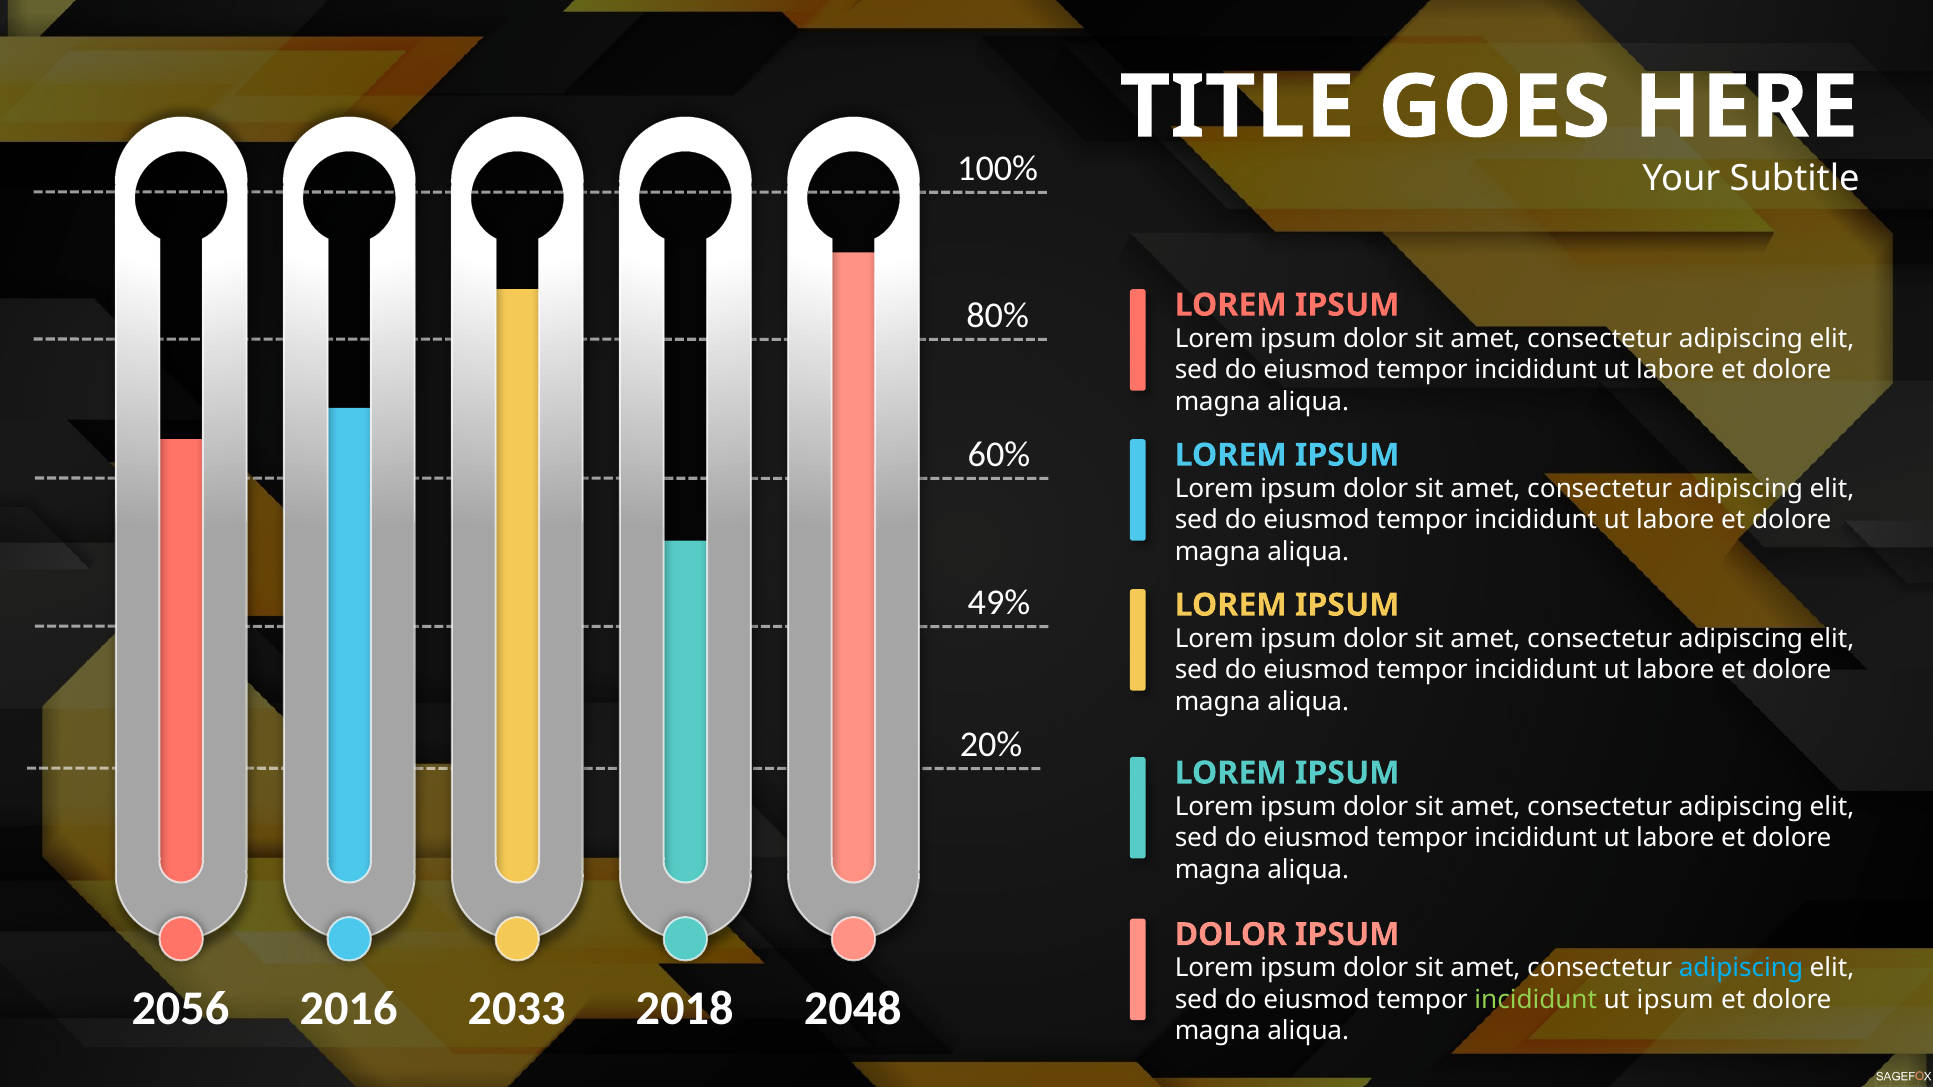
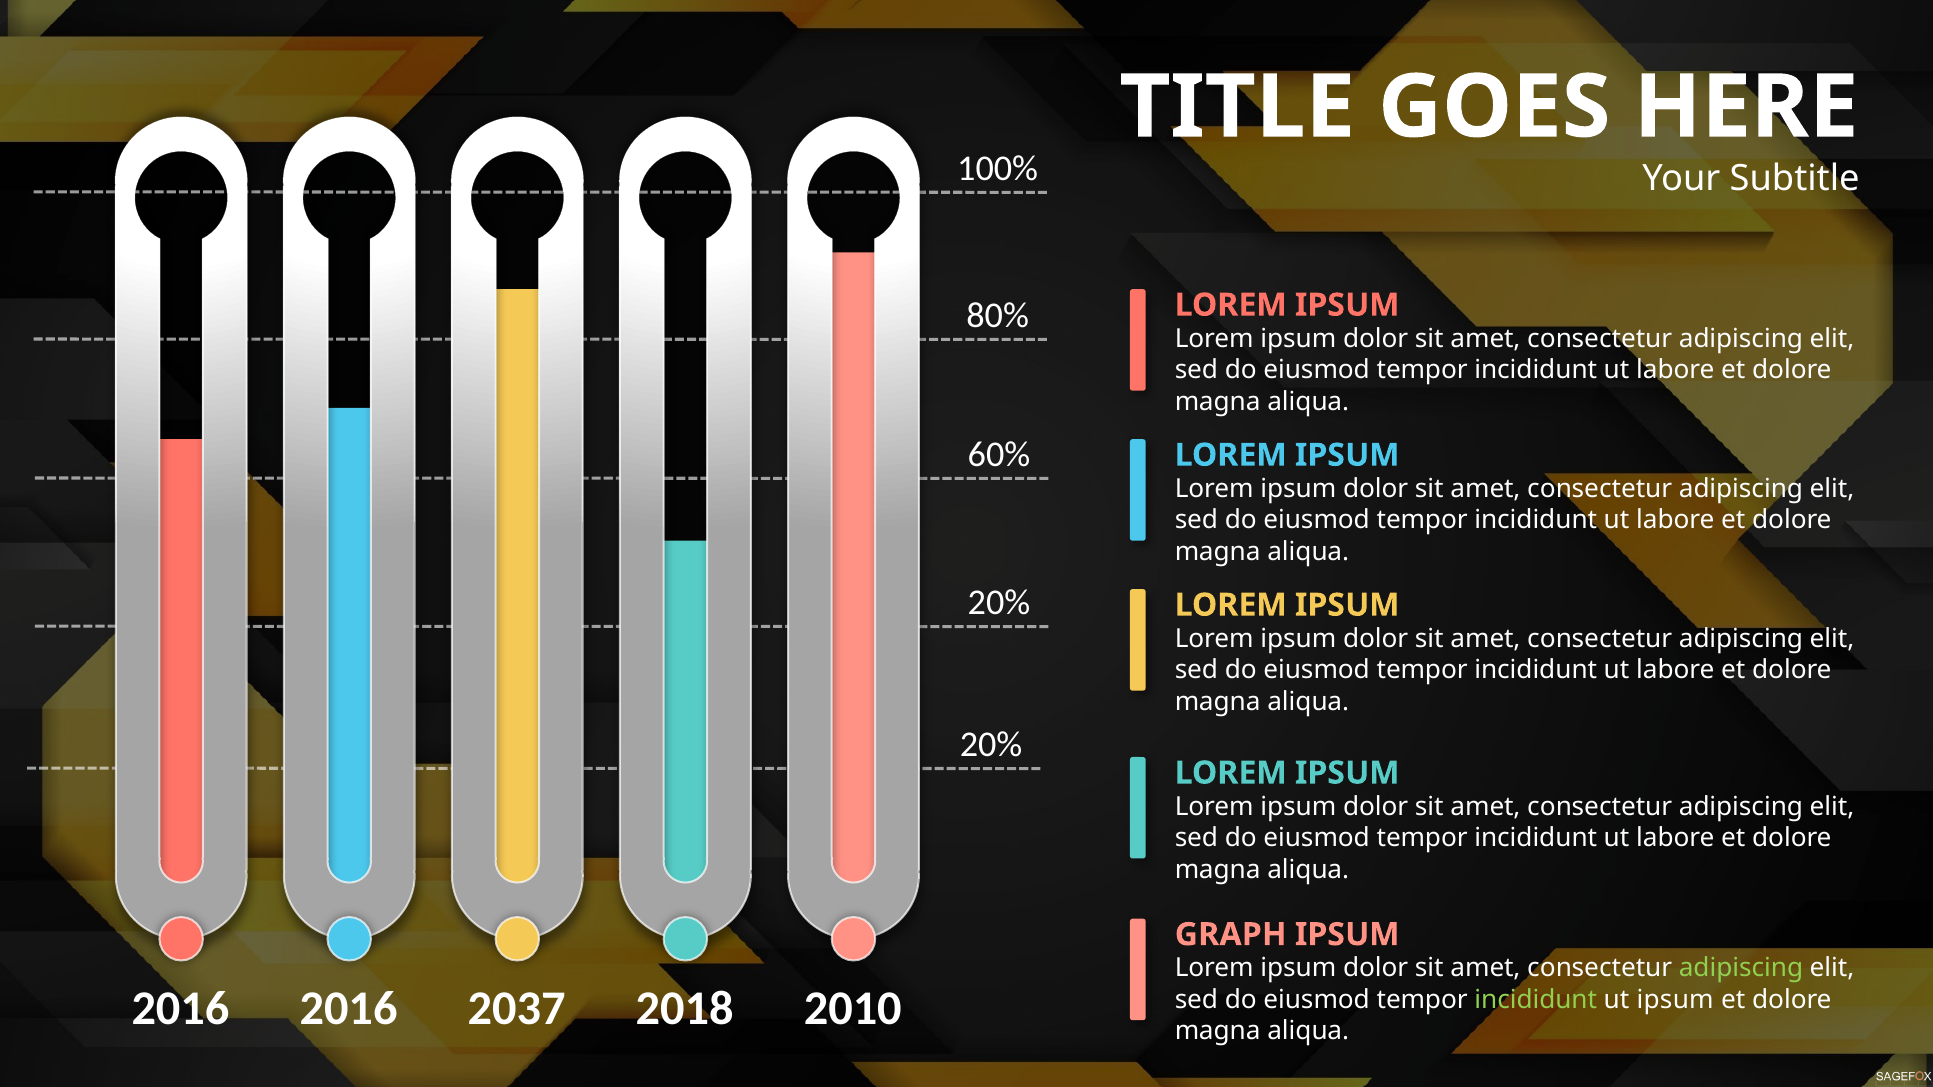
49% at (999, 603): 49% -> 20%
DOLOR at (1231, 935): DOLOR -> GRAPH
adipiscing at (1741, 968) colour: light blue -> light green
2056 at (180, 1008): 2056 -> 2016
2033: 2033 -> 2037
2048: 2048 -> 2010
